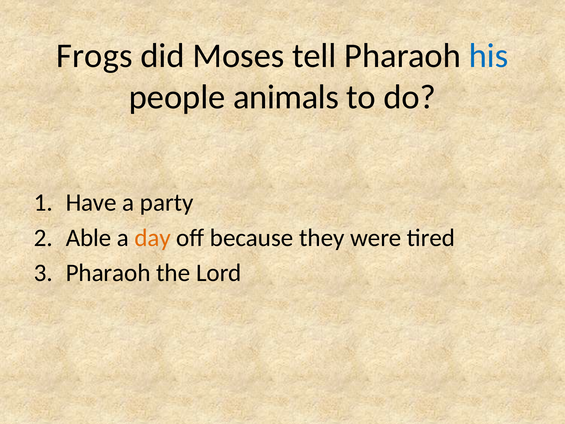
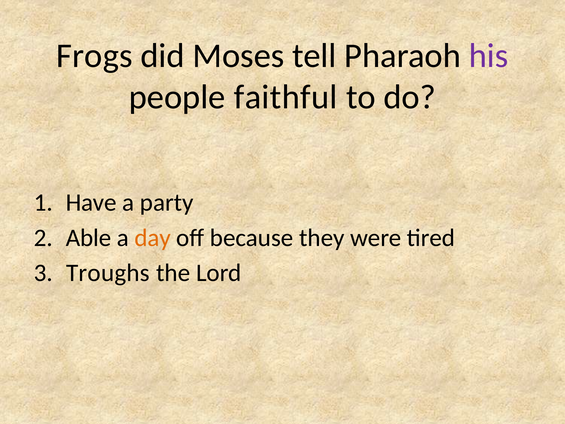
his colour: blue -> purple
animals: animals -> faithful
Pharaoh at (108, 273): Pharaoh -> Troughs
